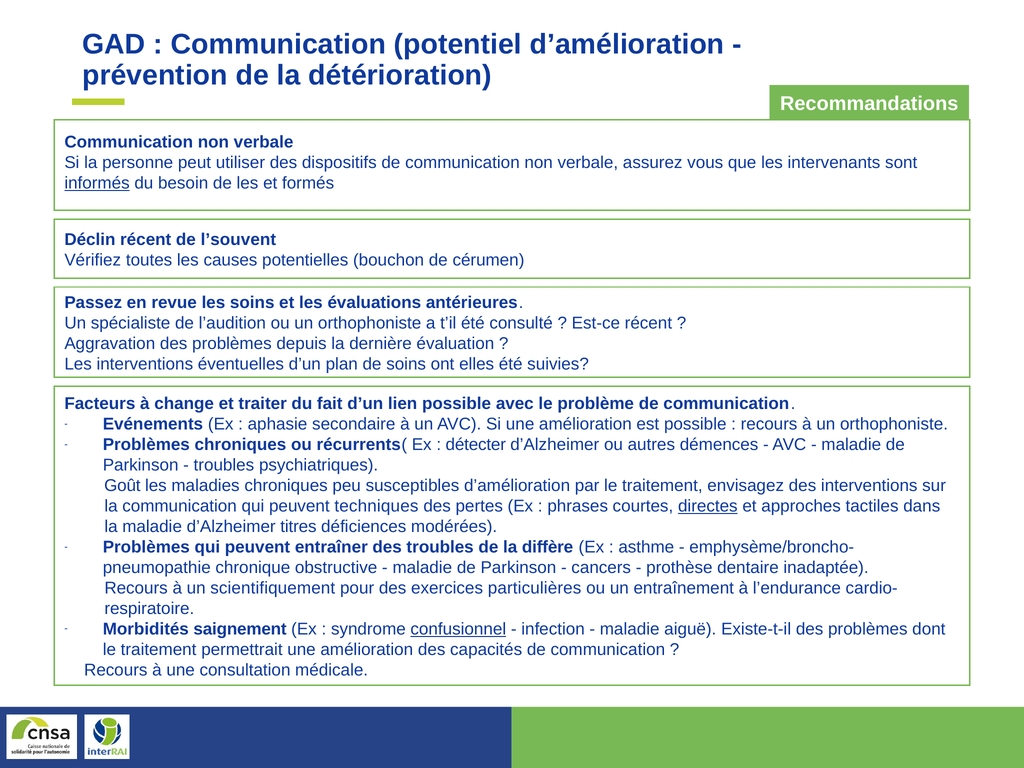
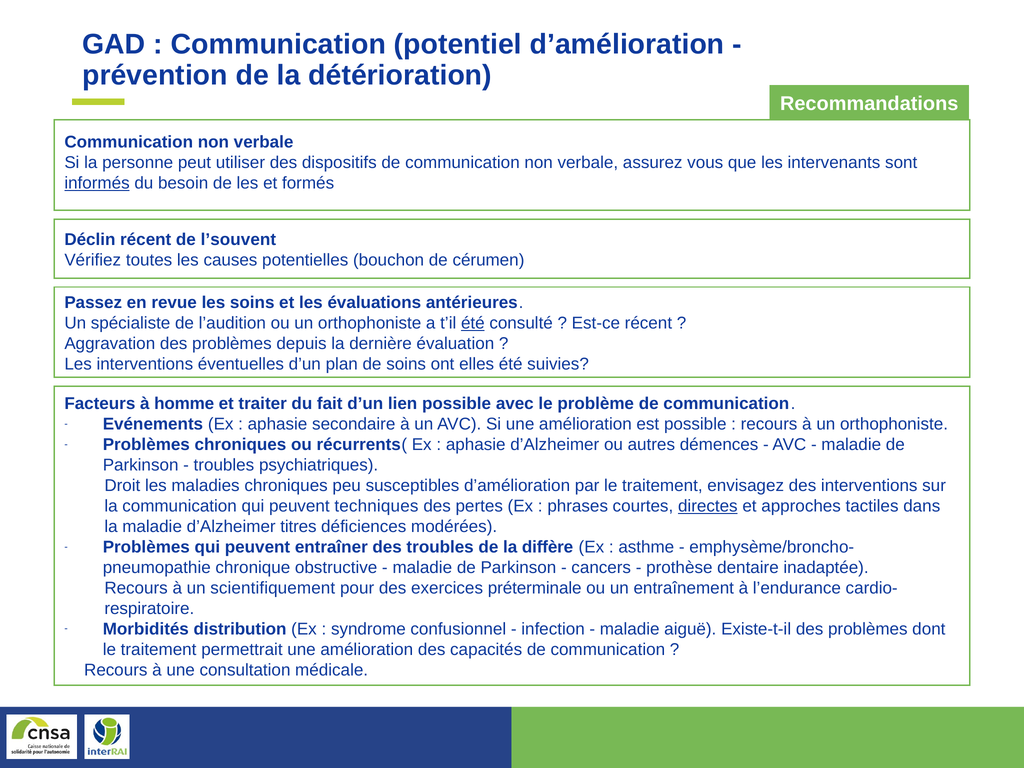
été at (473, 323) underline: none -> present
change: change -> homme
détecter at (476, 445): détecter -> aphasie
Goût: Goût -> Droit
particulières: particulières -> préterminale
saignement: saignement -> distribution
confusionnel underline: present -> none
